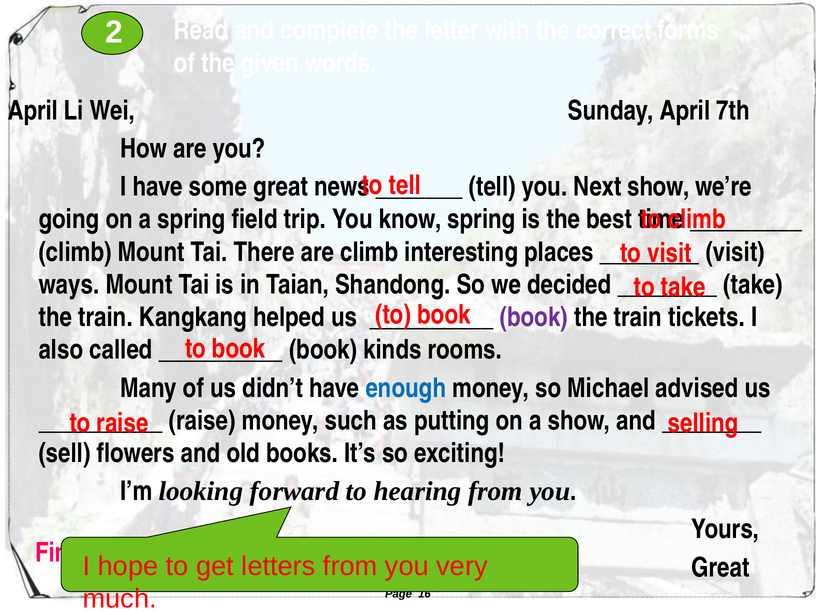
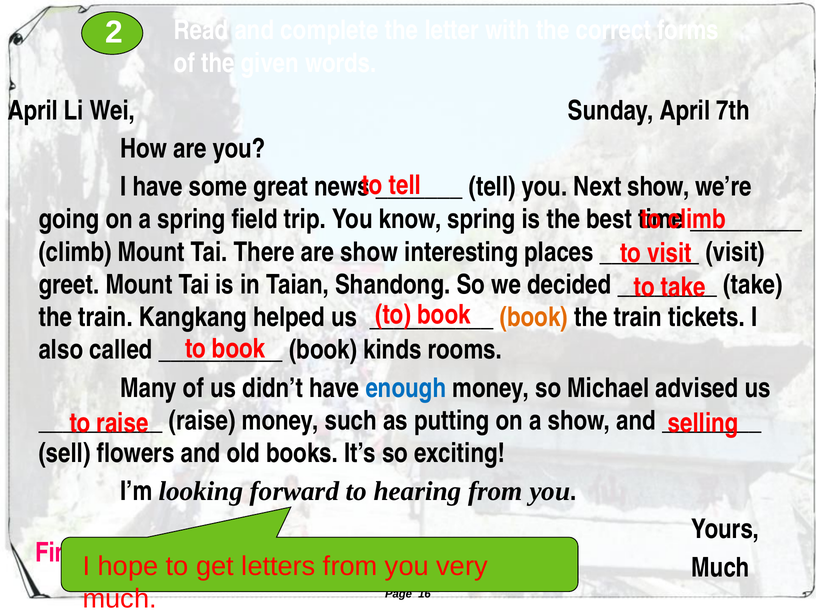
are climb: climb -> show
ways: ways -> greet
book at (534, 317) colour: purple -> orange
Great at (721, 568): Great -> Much
